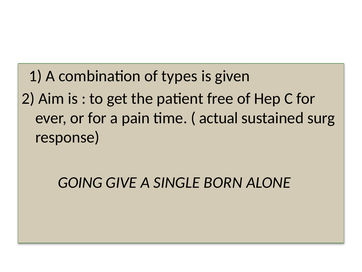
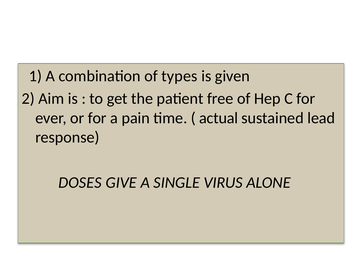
surg: surg -> lead
GOING: GOING -> DOSES
BORN: BORN -> VIRUS
